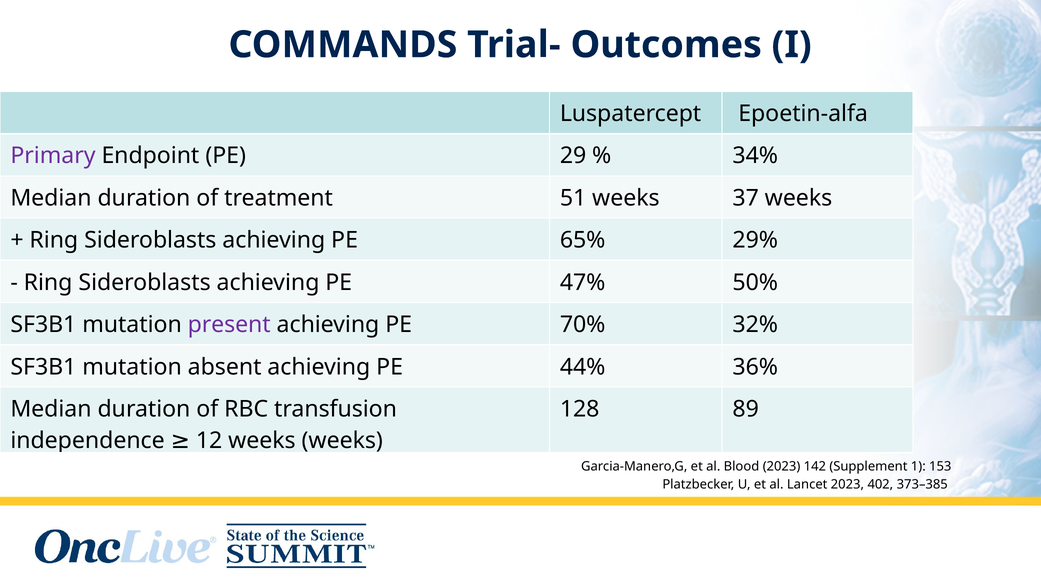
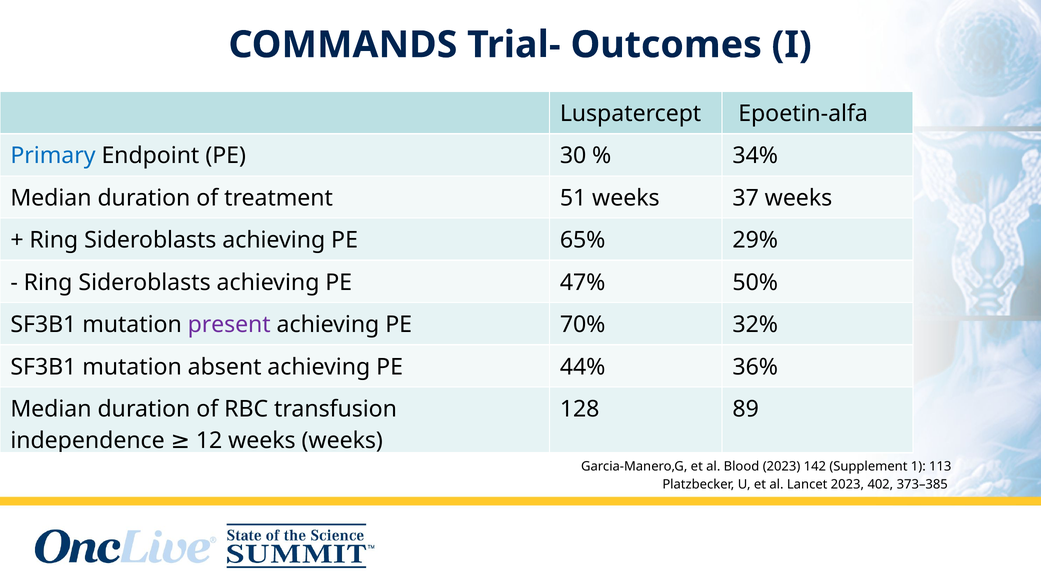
Primary colour: purple -> blue
29: 29 -> 30
153: 153 -> 113
